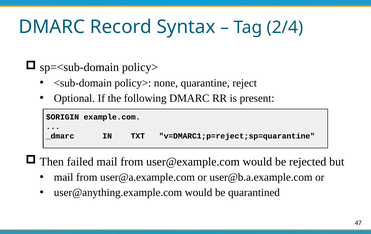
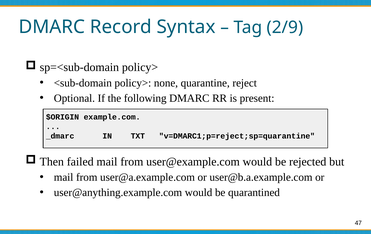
2/4: 2/4 -> 2/9
